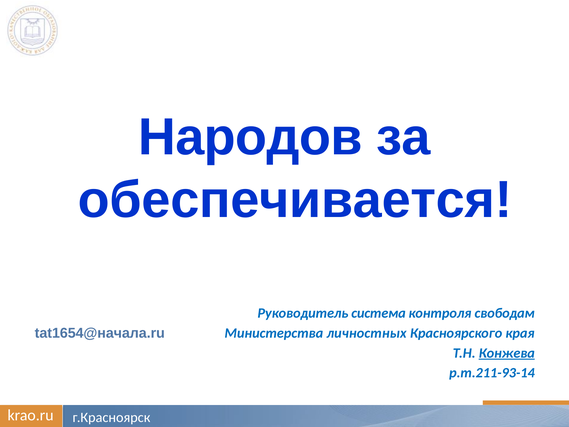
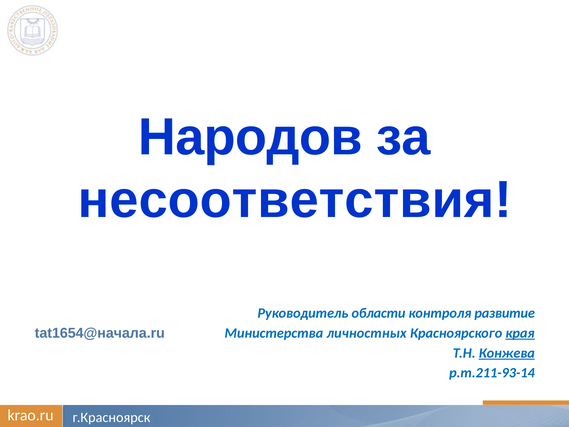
обеспечивается: обеспечивается -> несоответствия
система: система -> области
свободам: свободам -> развитие
края underline: none -> present
